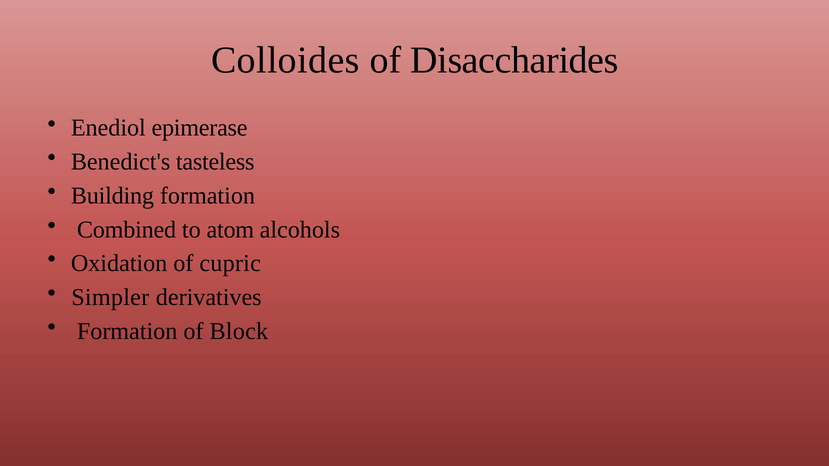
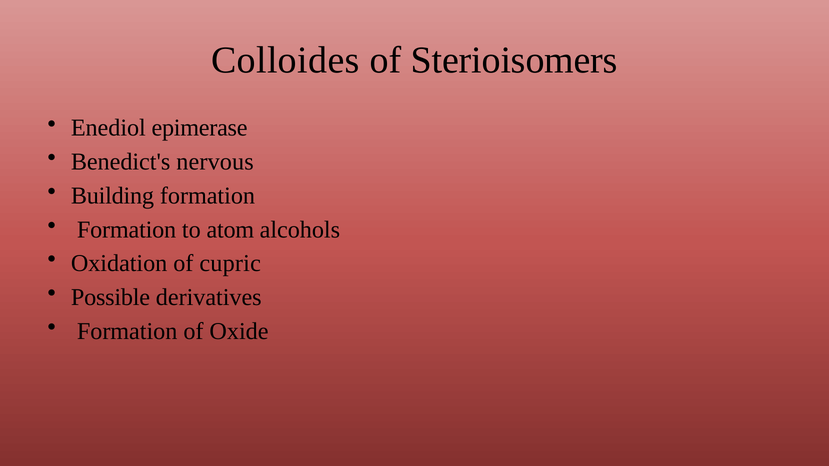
Disaccharides: Disaccharides -> Sterioisomers
tasteless: tasteless -> nervous
Combined at (127, 230): Combined -> Formation
Simpler: Simpler -> Possible
Block: Block -> Oxide
